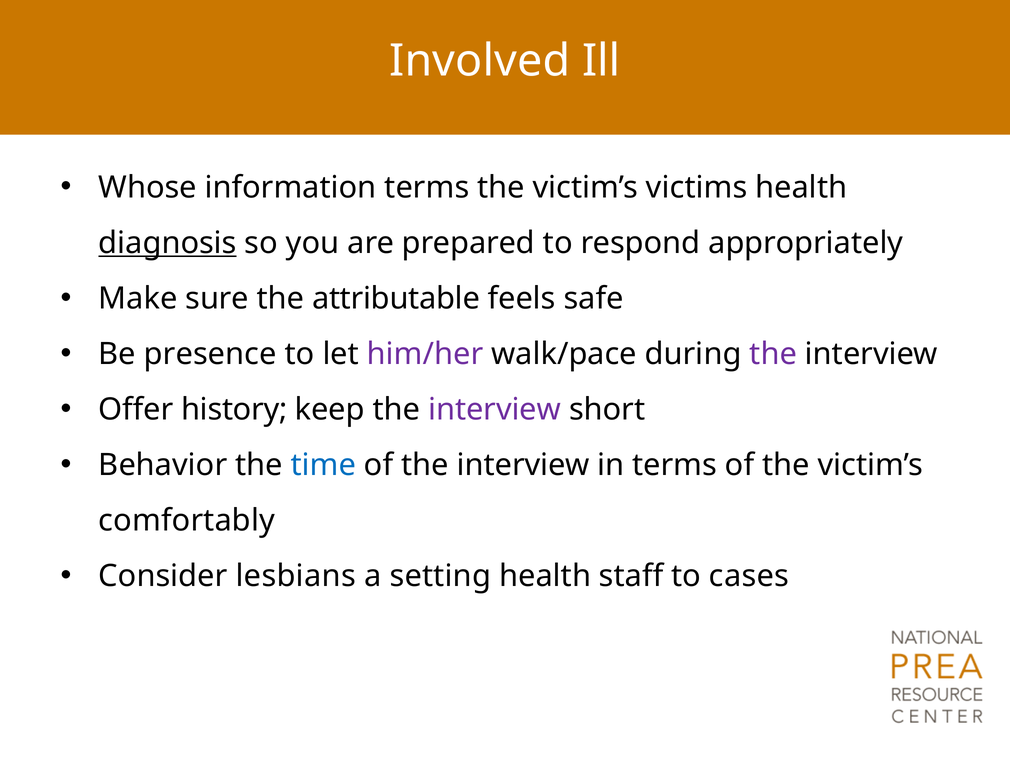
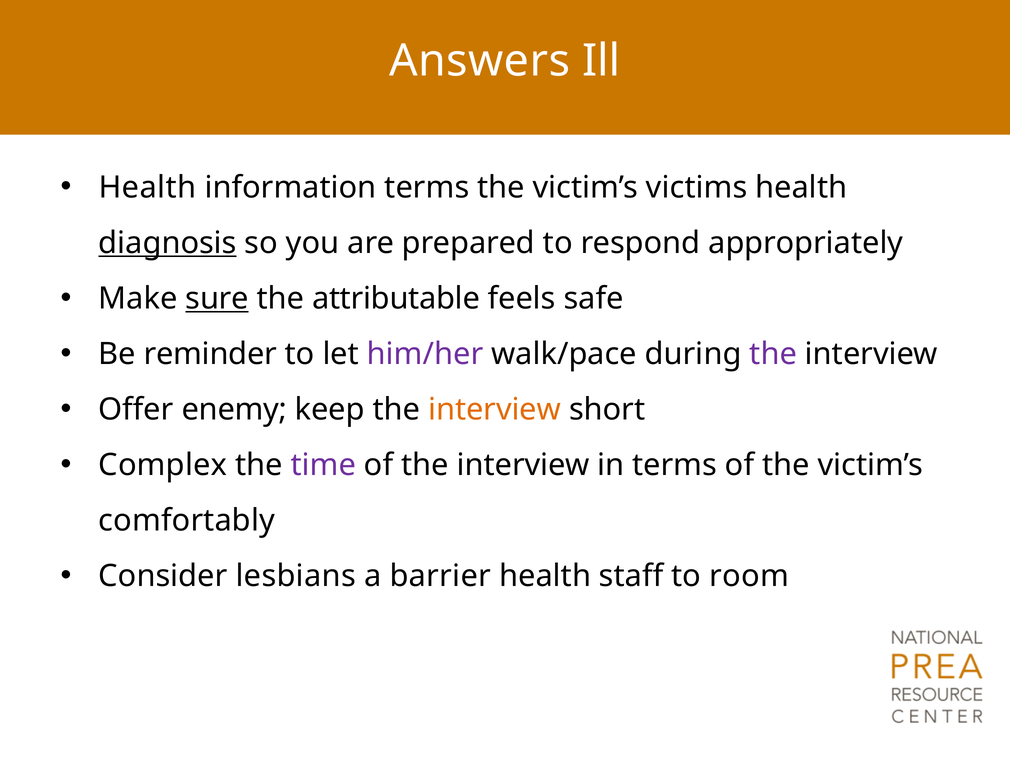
Involved: Involved -> Answers
Whose at (148, 187): Whose -> Health
sure underline: none -> present
presence: presence -> reminder
history: history -> enemy
interview at (495, 409) colour: purple -> orange
Behavior: Behavior -> Complex
time colour: blue -> purple
setting: setting -> barrier
cases: cases -> room
